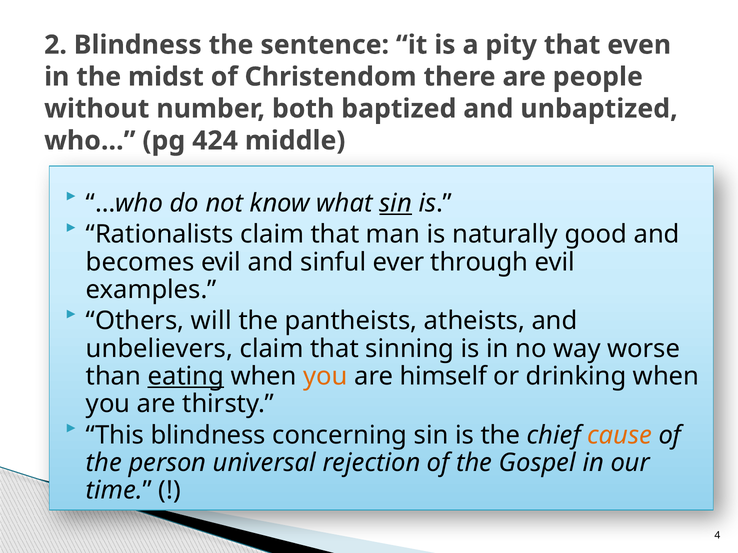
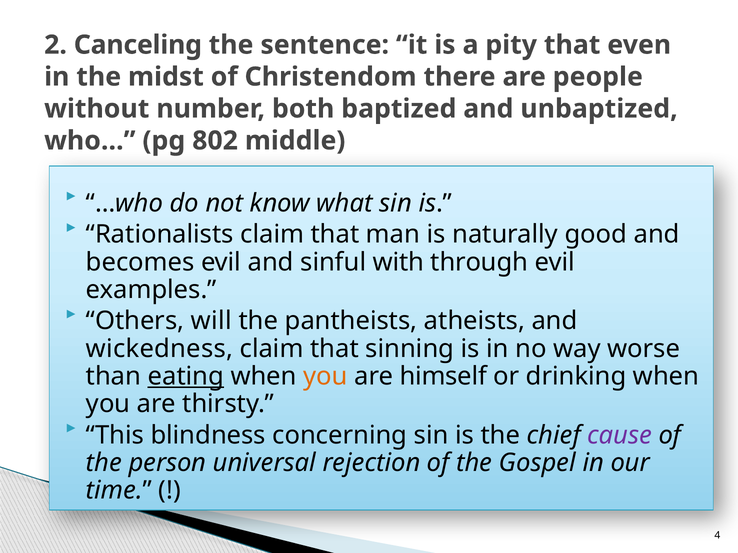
2 Blindness: Blindness -> Canceling
424: 424 -> 802
sin at (396, 203) underline: present -> none
ever: ever -> with
unbelievers: unbelievers -> wickedness
cause colour: orange -> purple
